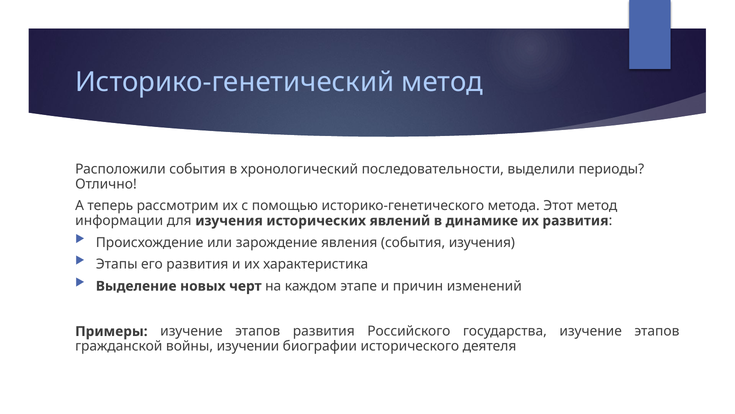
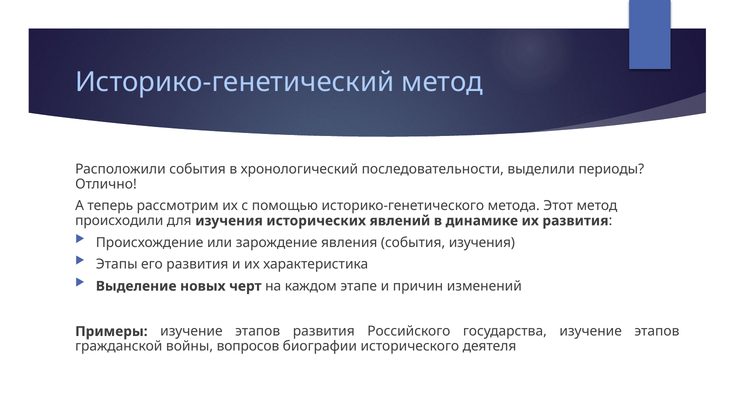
информации: информации -> происходили
изучении: изучении -> вопросов
